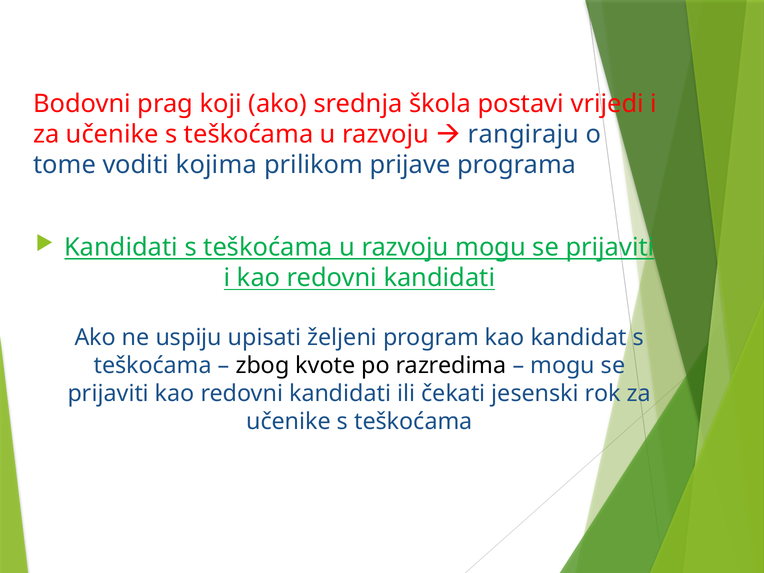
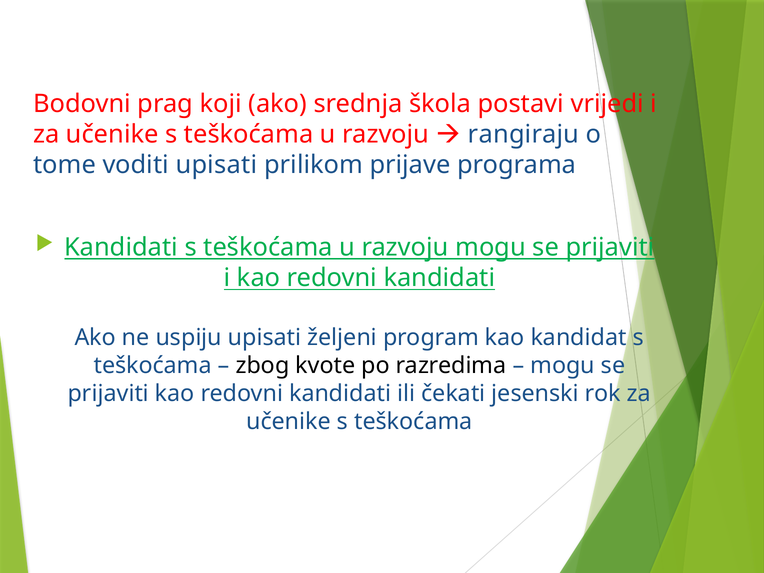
voditi kojima: kojima -> upisati
